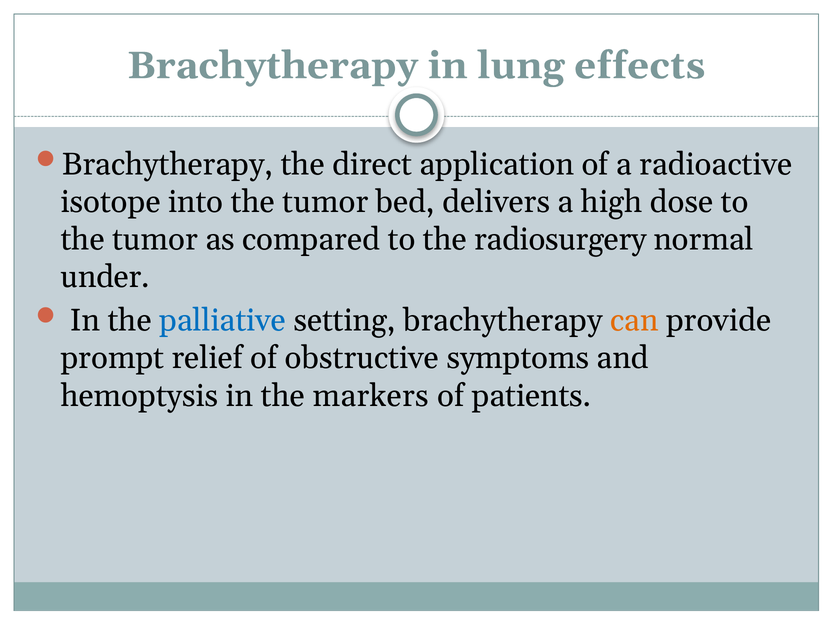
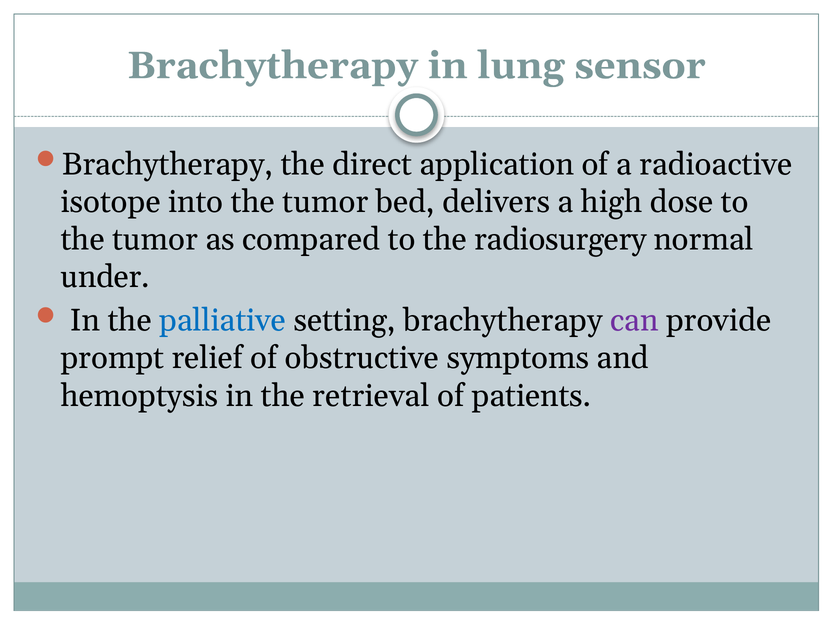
effects: effects -> sensor
can colour: orange -> purple
markers: markers -> retrieval
